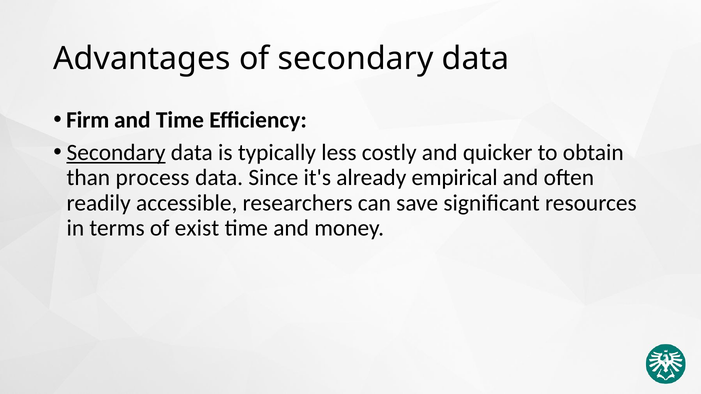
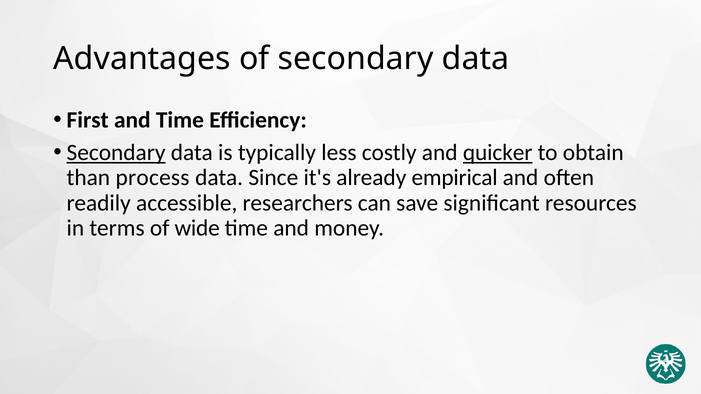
Firm: Firm -> First
quicker underline: none -> present
exist: exist -> wide
